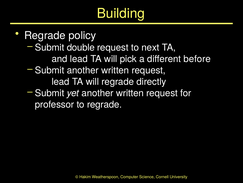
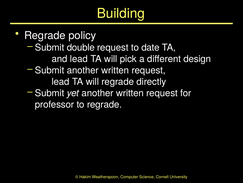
next: next -> date
before: before -> design
